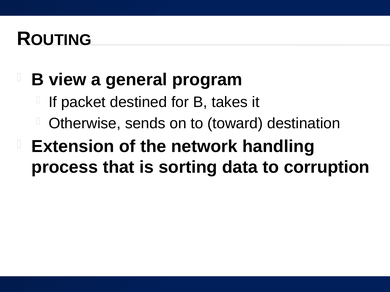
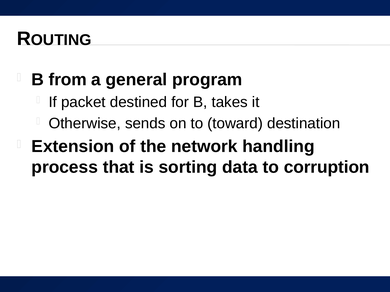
view: view -> from
